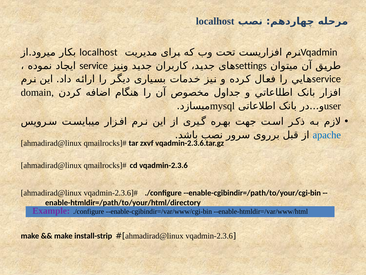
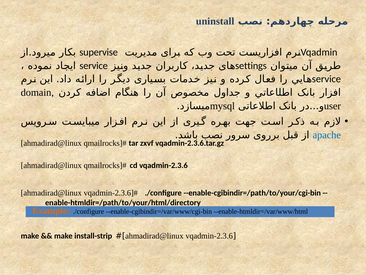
localhost at (215, 21): localhost -> uninstall
localhost at (99, 52): localhost -> supervise
Example colour: purple -> orange
